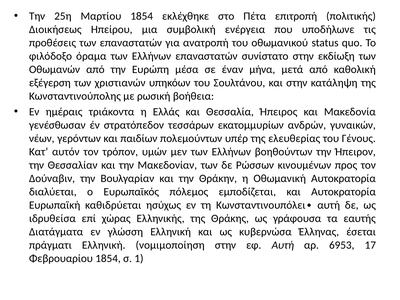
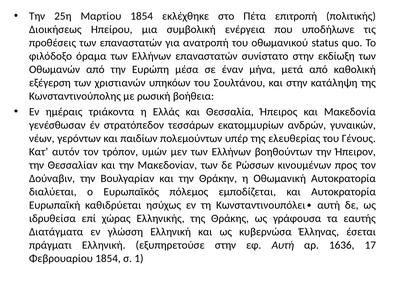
νομιμοποίηση: νομιμοποίηση -> εξυπηρετούσε
6953: 6953 -> 1636
